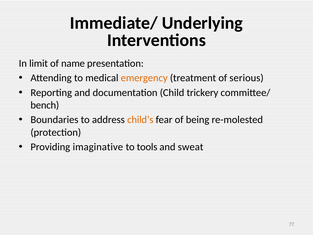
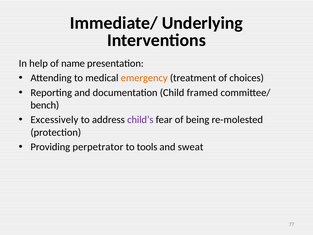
limit: limit -> help
serious: serious -> choices
trickery: trickery -> framed
Boundaries: Boundaries -> Excessively
child’s colour: orange -> purple
imaginative: imaginative -> perpetrator
